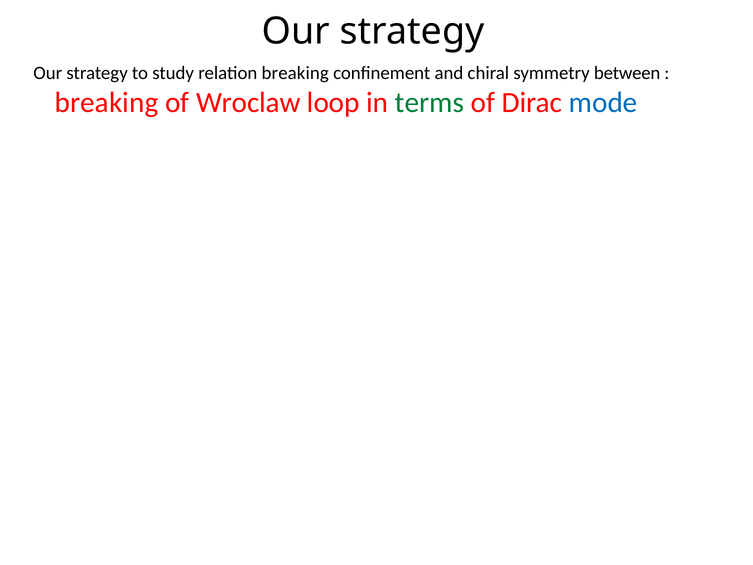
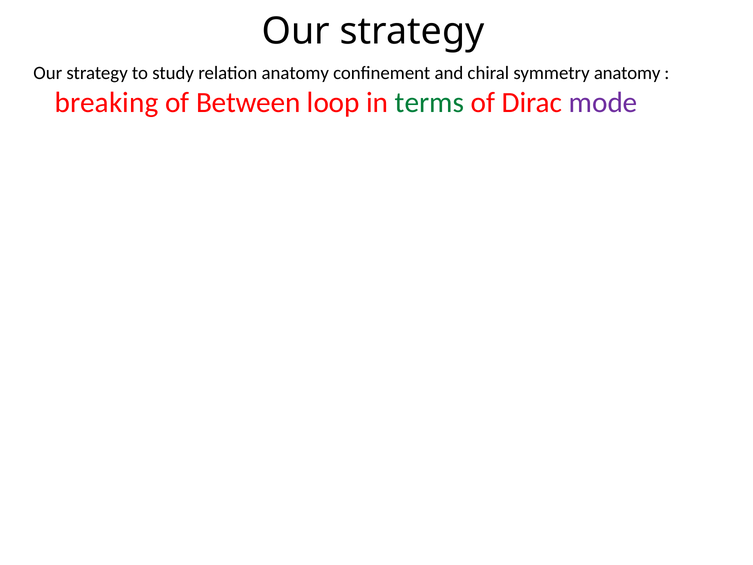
relation breaking: breaking -> anatomy
symmetry between: between -> anatomy
Wroclaw: Wroclaw -> Between
mode colour: blue -> purple
